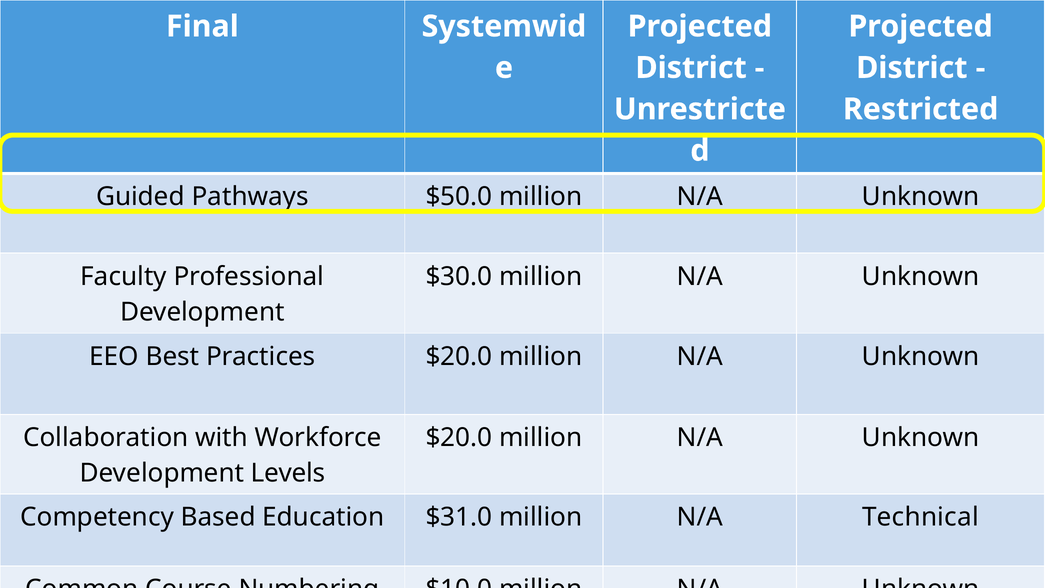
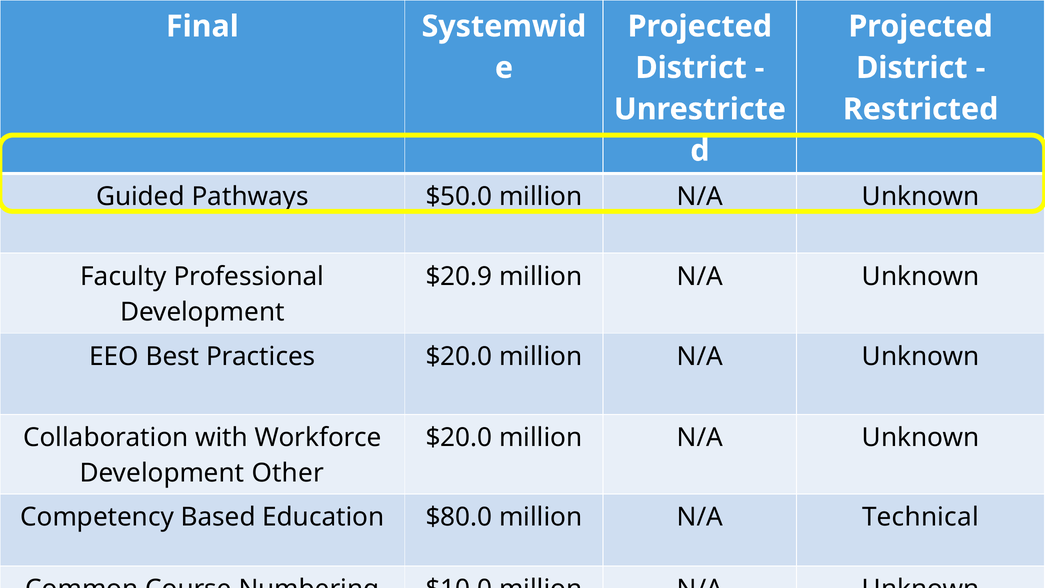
$30.0: $30.0 -> $20.9
Levels: Levels -> Other
$31.0: $31.0 -> $80.0
